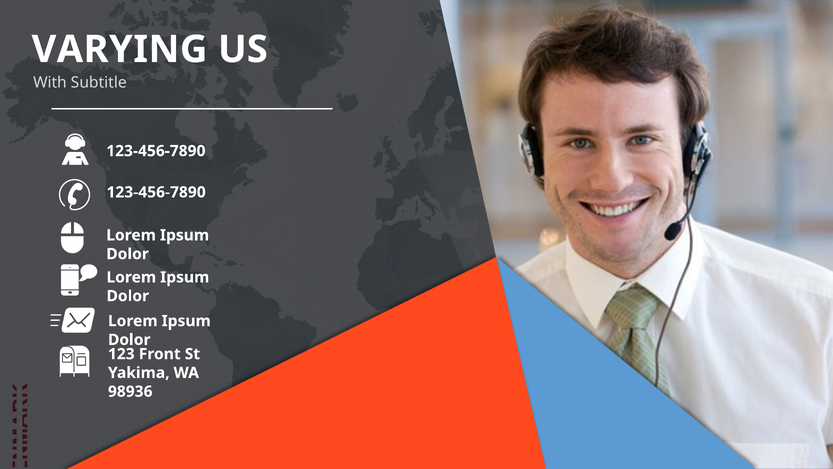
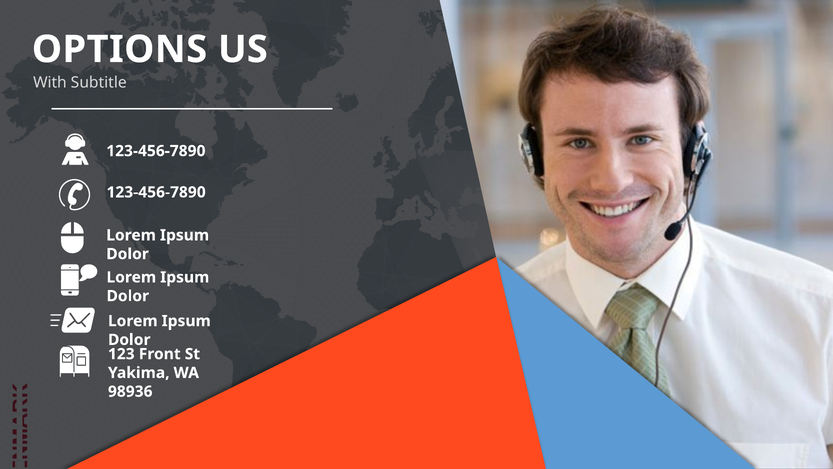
VARYING: VARYING -> OPTIONS
